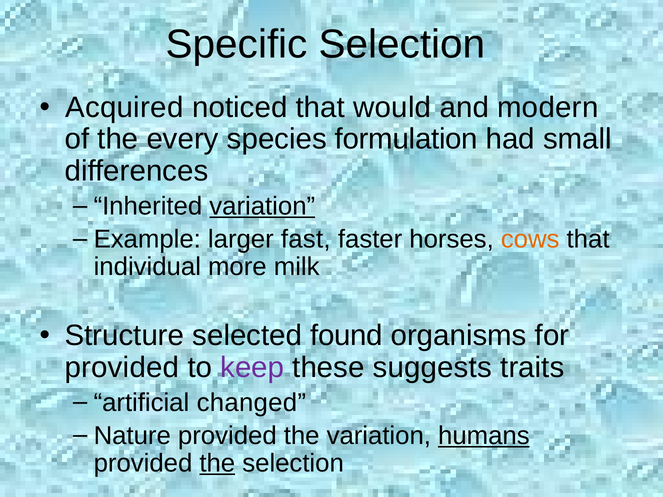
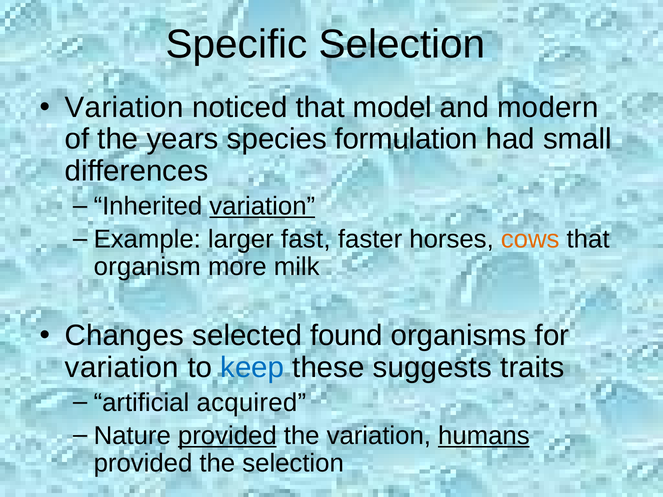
Acquired at (124, 107): Acquired -> Variation
would: would -> model
every: every -> years
individual: individual -> organism
Structure: Structure -> Changes
provided at (122, 368): provided -> variation
keep colour: purple -> blue
changed: changed -> acquired
provided at (227, 436) underline: none -> present
the at (217, 464) underline: present -> none
